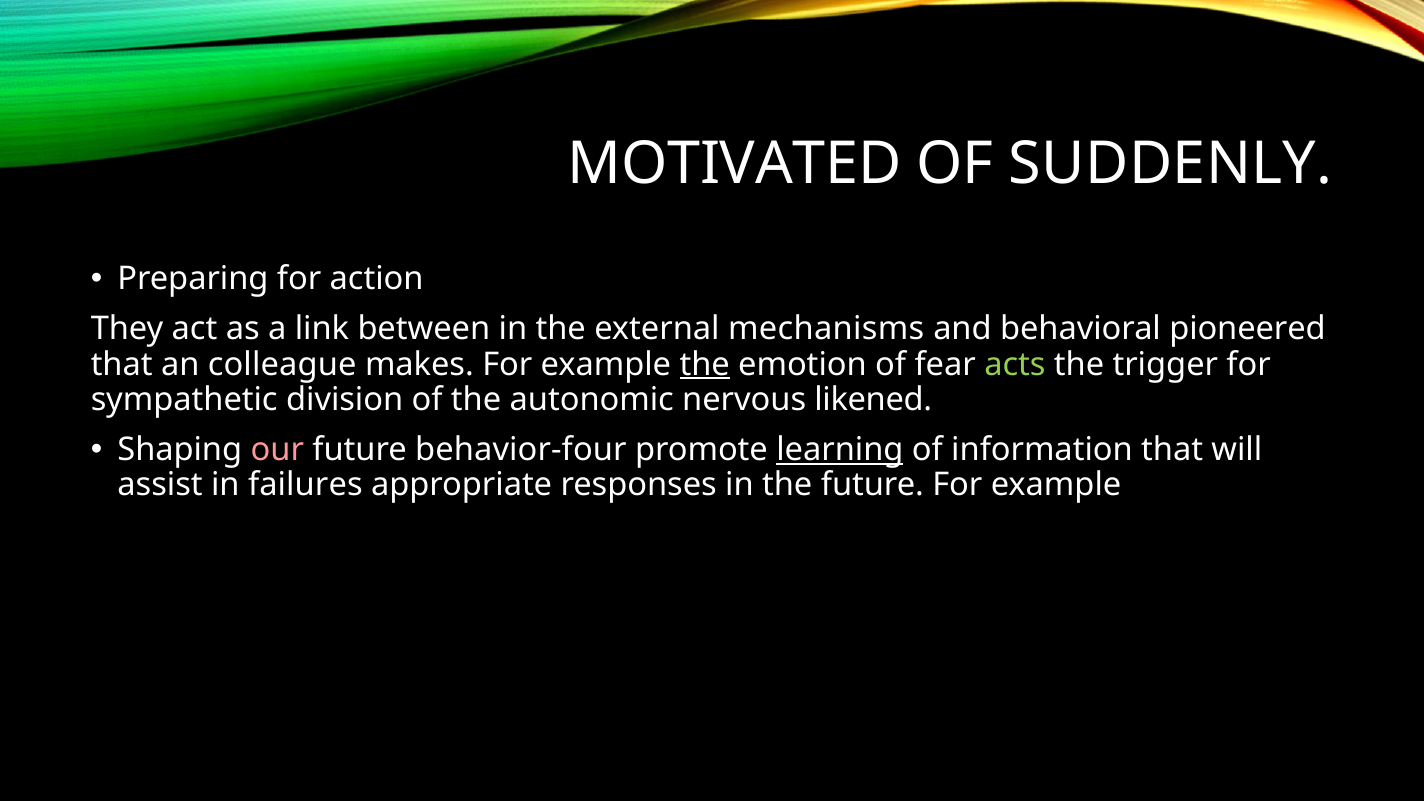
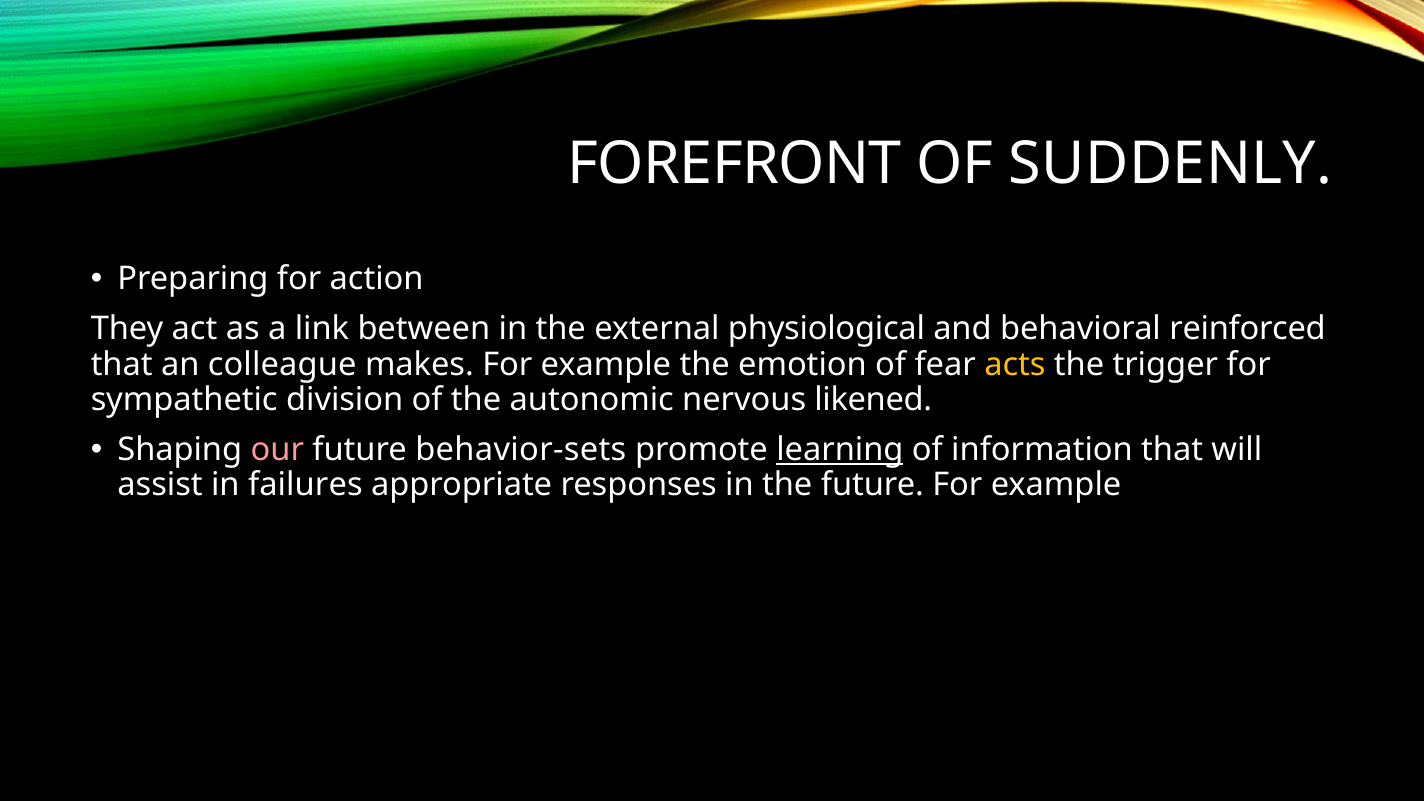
MOTIVATED: MOTIVATED -> FOREFRONT
mechanisms: mechanisms -> physiological
pioneered: pioneered -> reinforced
the at (705, 364) underline: present -> none
acts colour: light green -> yellow
behavior-four: behavior-four -> behavior-sets
